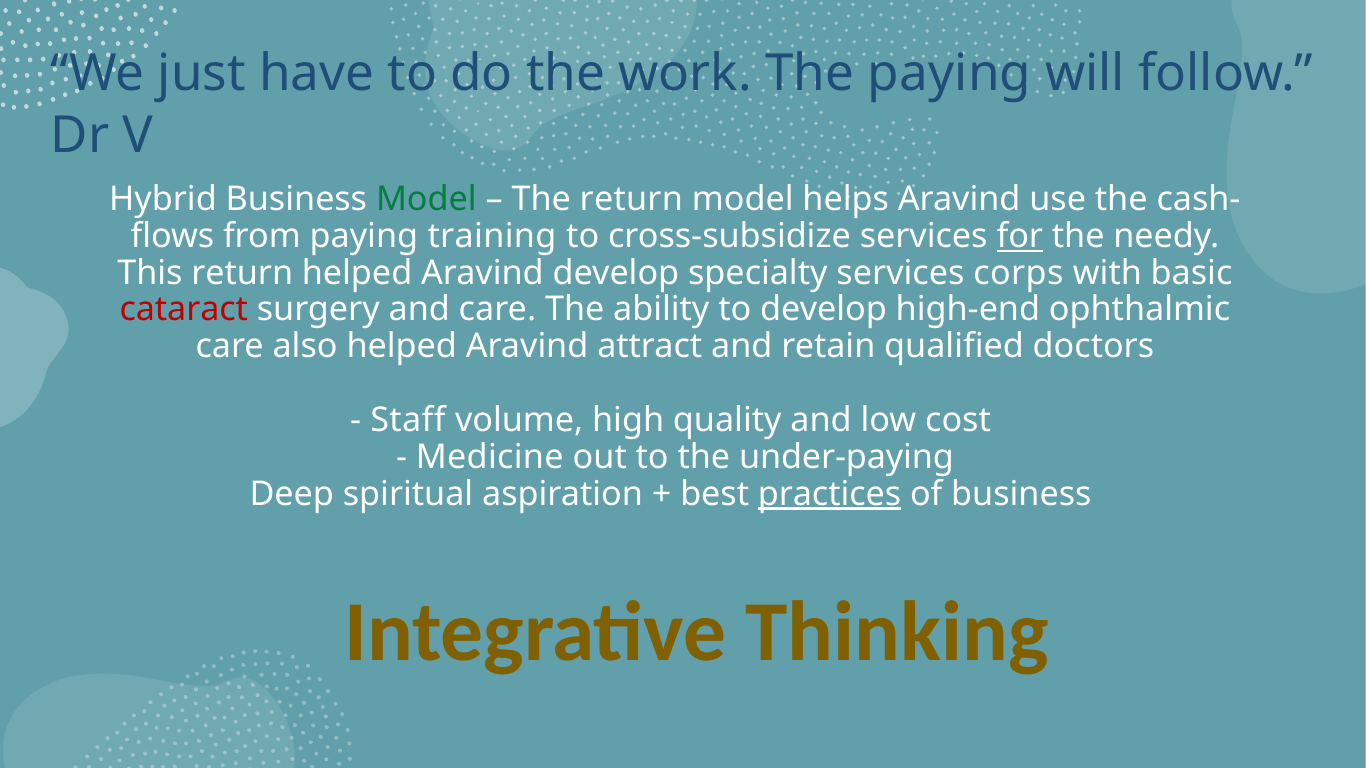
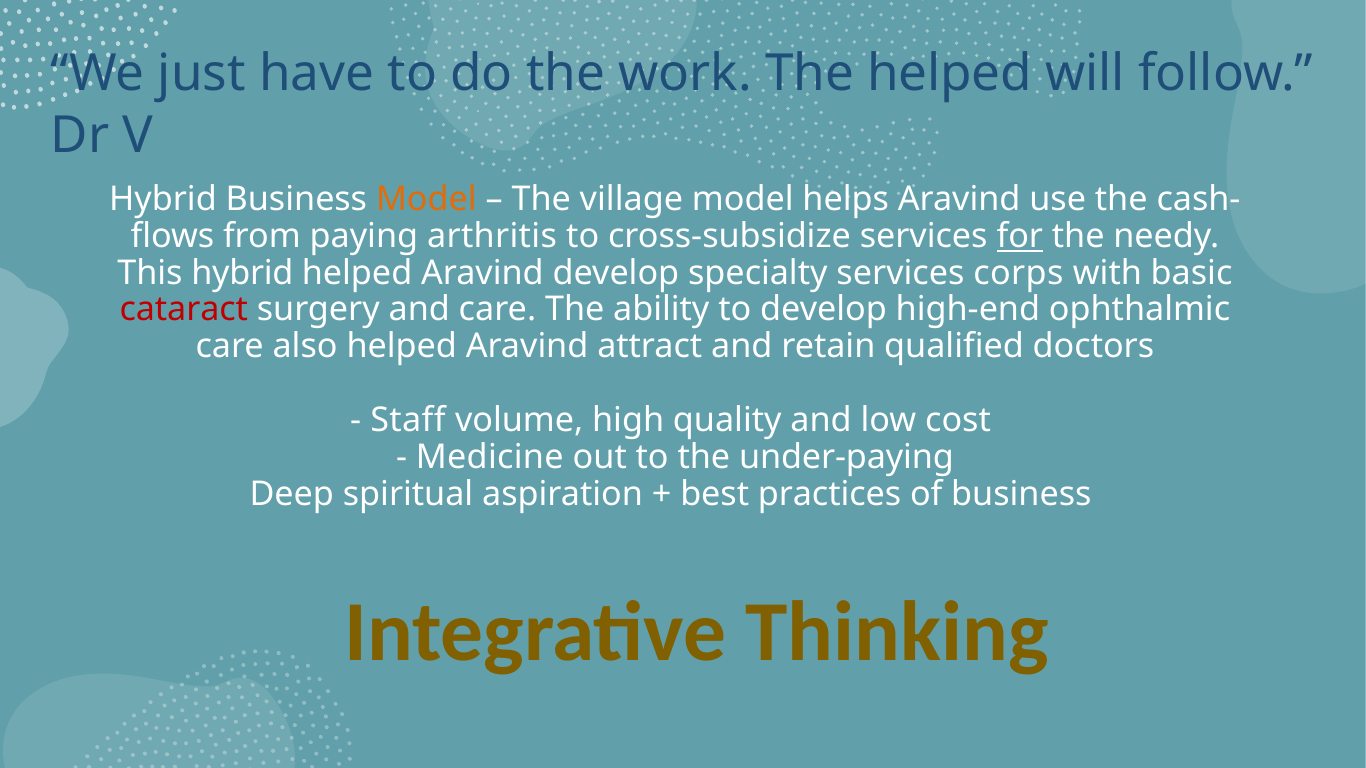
The paying: paying -> helped
Model at (426, 199) colour: green -> orange
The return: return -> village
training: training -> arthritis
This return: return -> hybrid
practices underline: present -> none
